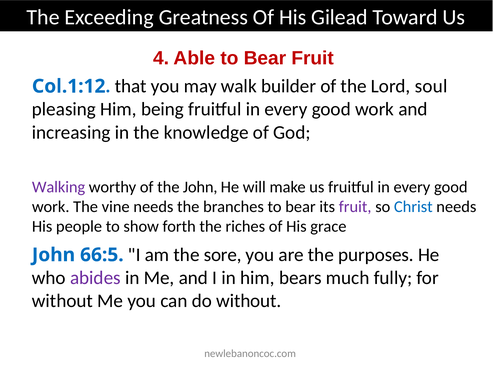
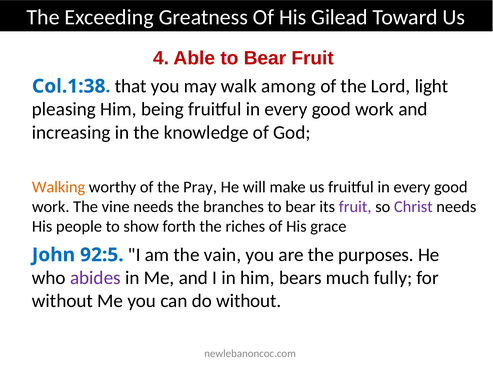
Col.1:12: Col.1:12 -> Col.1:38
builder: builder -> among
soul: soul -> light
Walking colour: purple -> orange
the John: John -> Pray
Christ colour: blue -> purple
66:5: 66:5 -> 92:5
sore: sore -> vain
